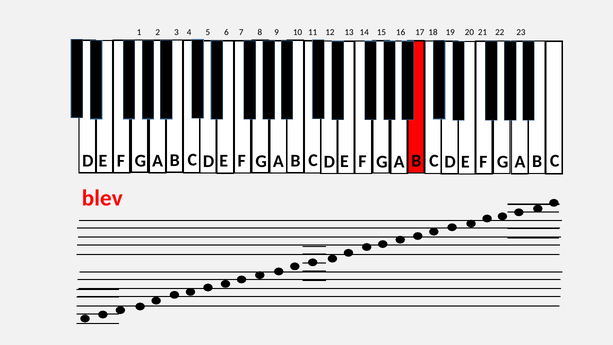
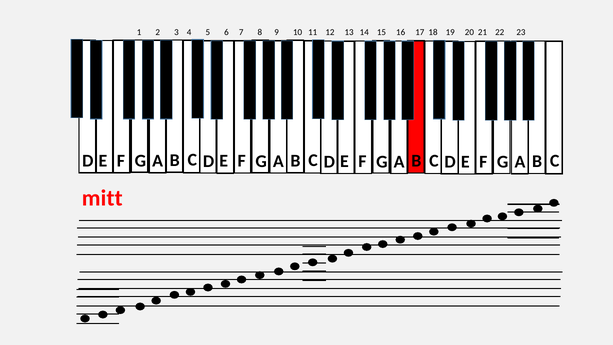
blev: blev -> mitt
